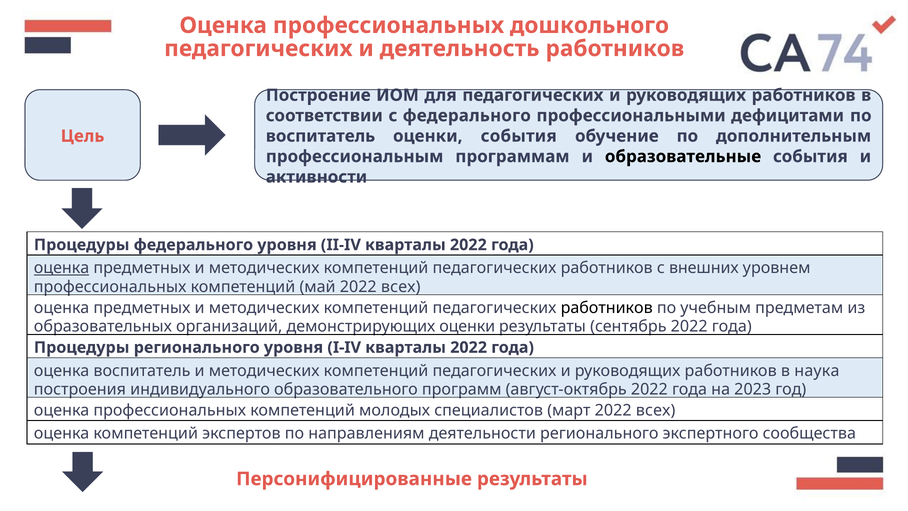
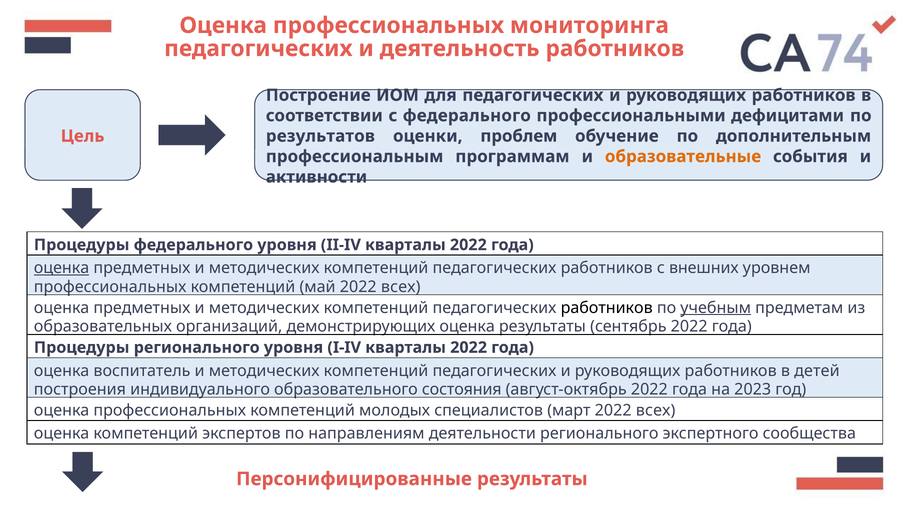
дошкольного: дошкольного -> мониторинга
воспитатель at (320, 136): воспитатель -> результатов
оценки события: события -> проблем
образовательные colour: black -> orange
учебным underline: none -> present
демонстрирующих оценки: оценки -> оценка
наука: наука -> детей
программ: программ -> состояния
